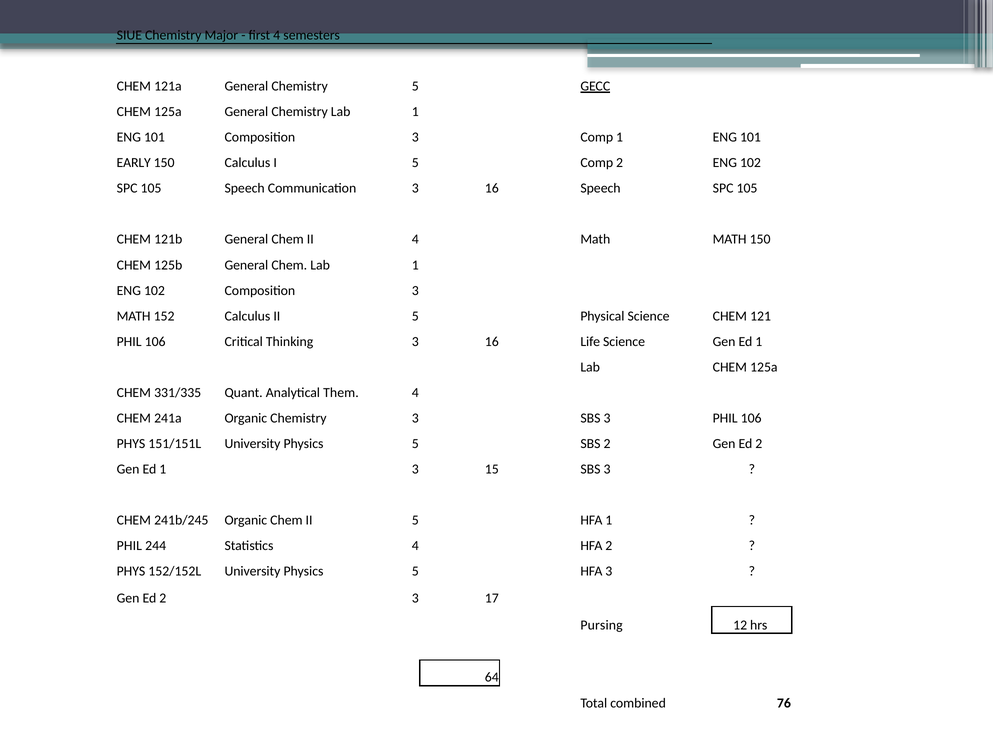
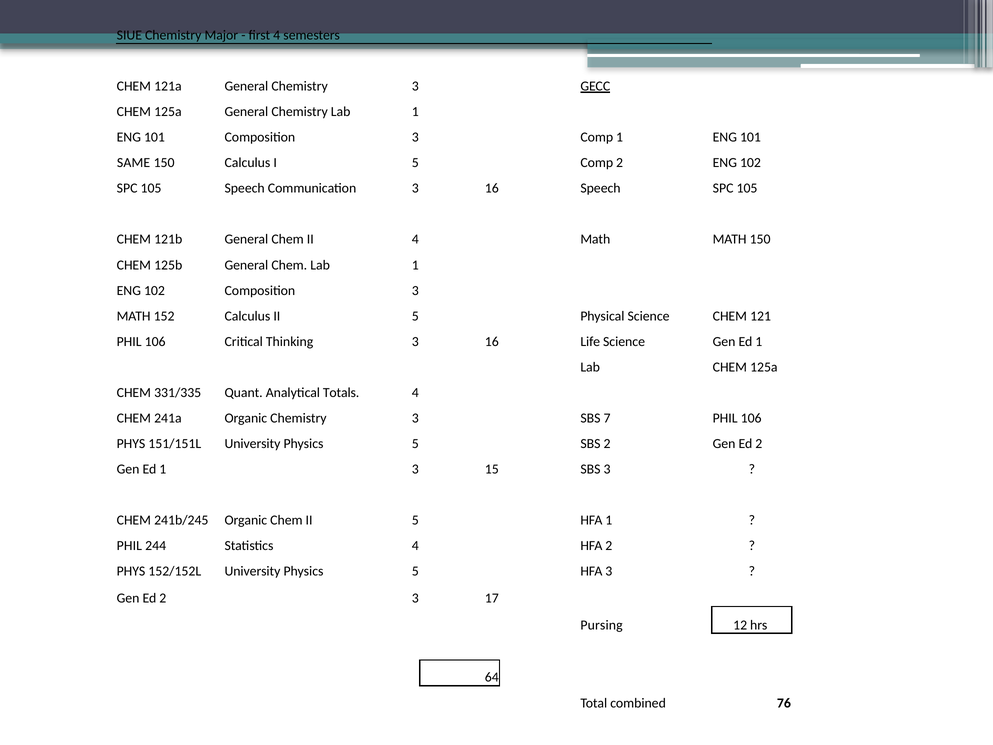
General Chemistry 5: 5 -> 3
EARLY: EARLY -> SAME
Them: Them -> Totals
3 SBS 3: 3 -> 7
